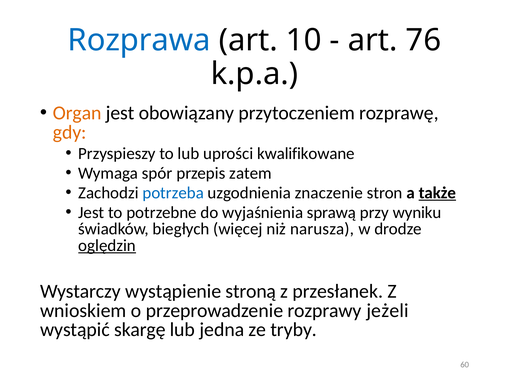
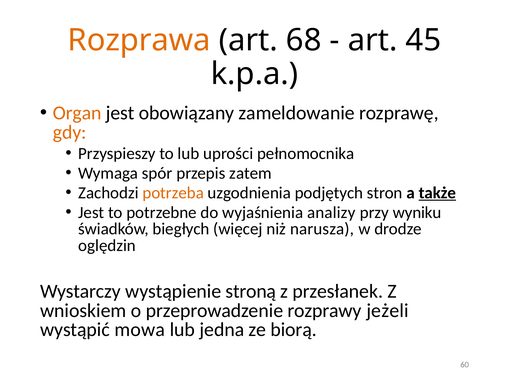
Rozprawa colour: blue -> orange
10: 10 -> 68
76: 76 -> 45
przytoczeniem: przytoczeniem -> zameldowanie
kwalifikowane: kwalifikowane -> pełnomocnika
potrzeba colour: blue -> orange
znaczenie: znaczenie -> podjętych
sprawą: sprawą -> analizy
oględzin underline: present -> none
skargę: skargę -> mowa
tryby: tryby -> biorą
